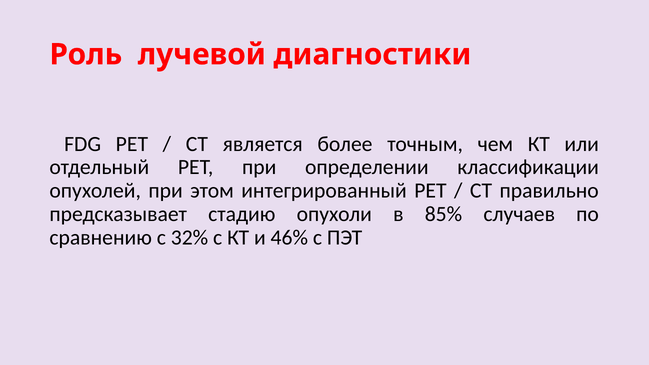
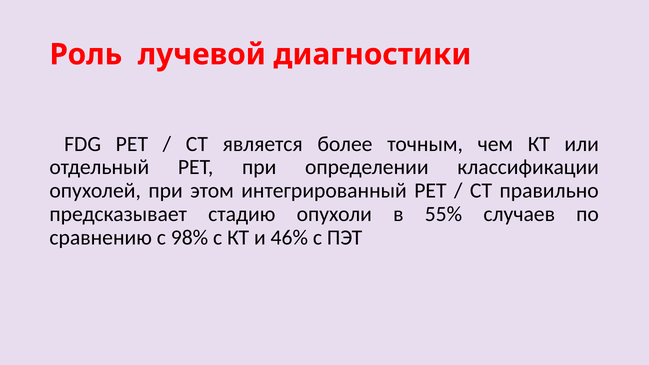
85%: 85% -> 55%
32%: 32% -> 98%
